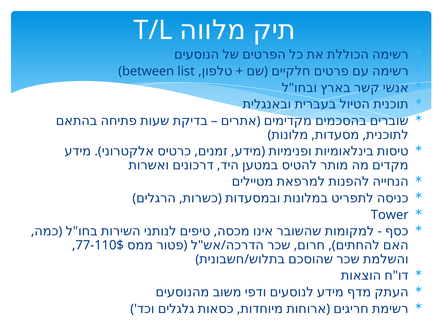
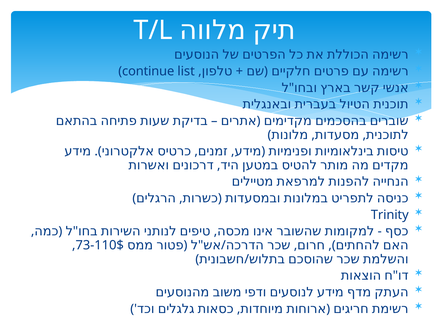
between: between -> continue
Tower: Tower -> Trinity
77-110$: 77-110$ -> 73-110$
